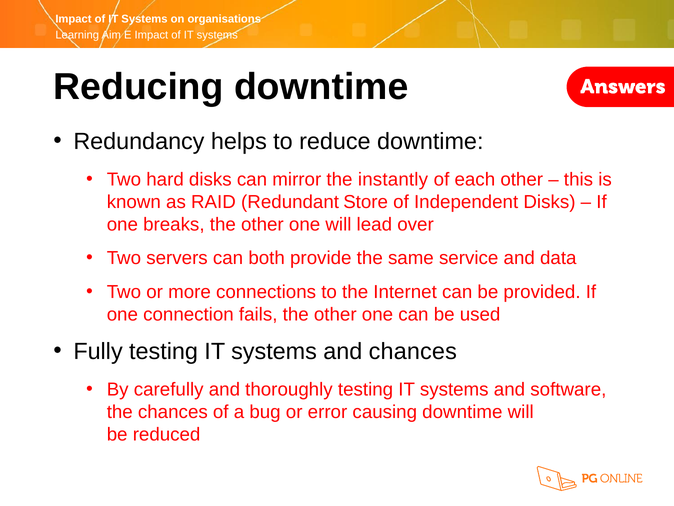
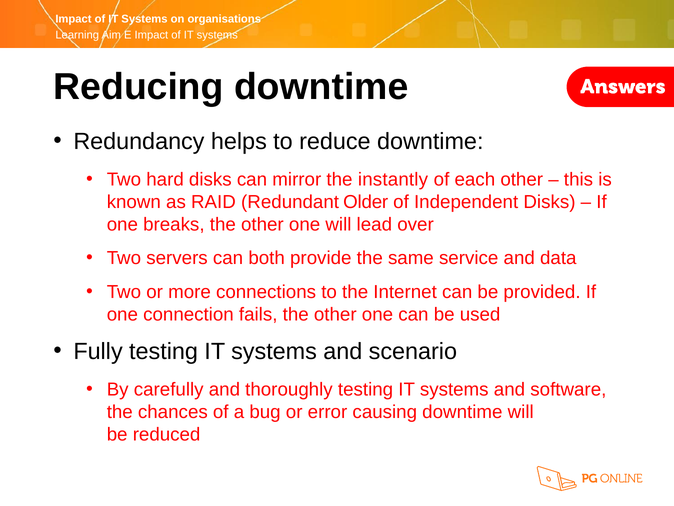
Store: Store -> Older
and chances: chances -> scenario
